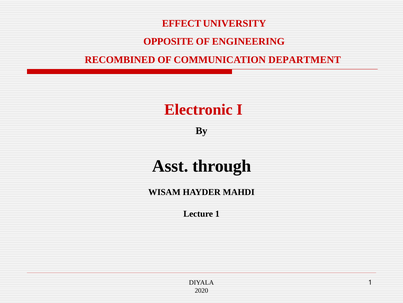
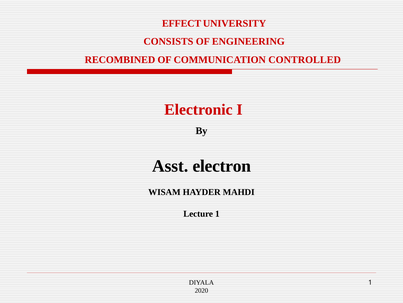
OPPOSITE: OPPOSITE -> CONSISTS
DEPARTMENT: DEPARTMENT -> CONTROLLED
through: through -> electron
